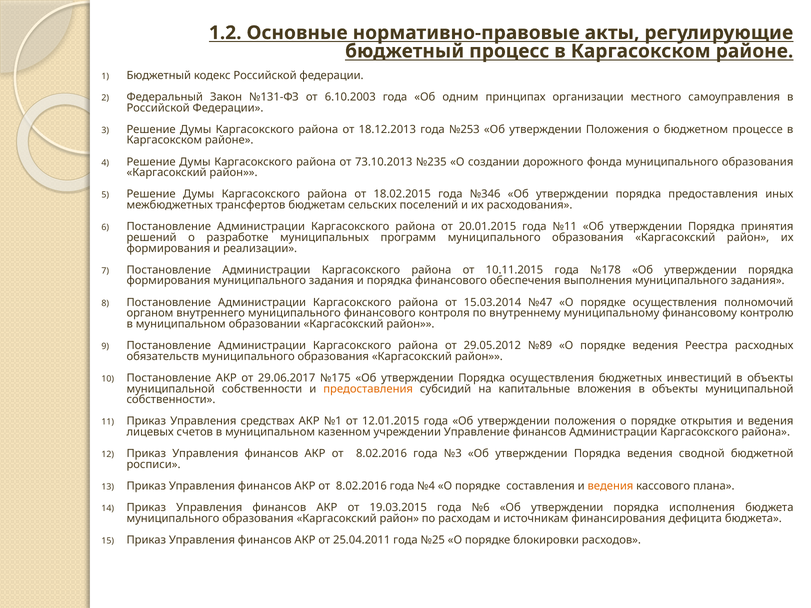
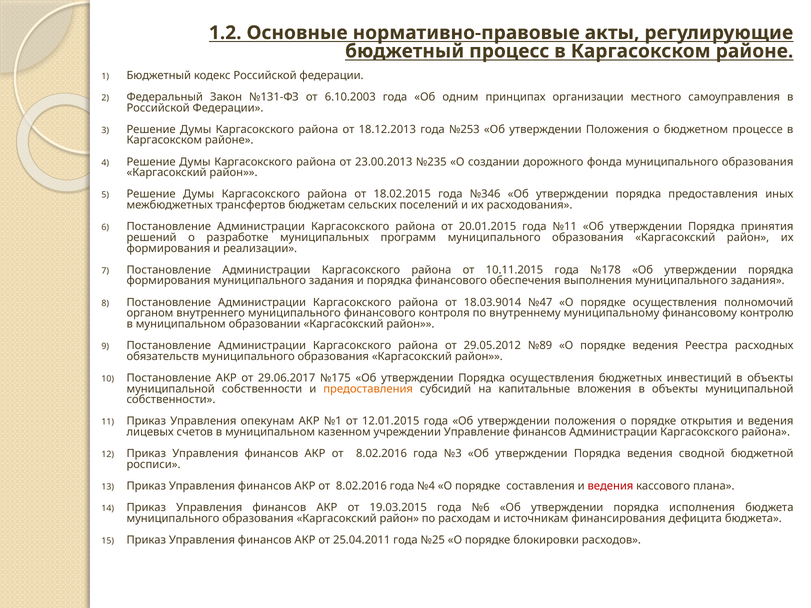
73.10.2013: 73.10.2013 -> 23.00.2013
15.03.2014: 15.03.2014 -> 18.03.9014
средствах: средствах -> опекунам
ведения at (610, 486) colour: orange -> red
